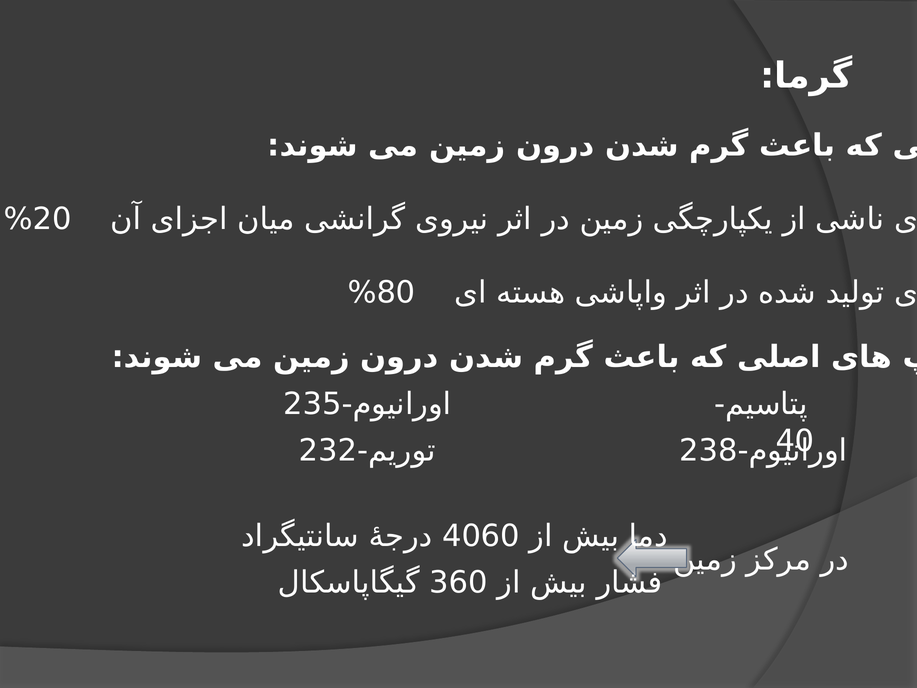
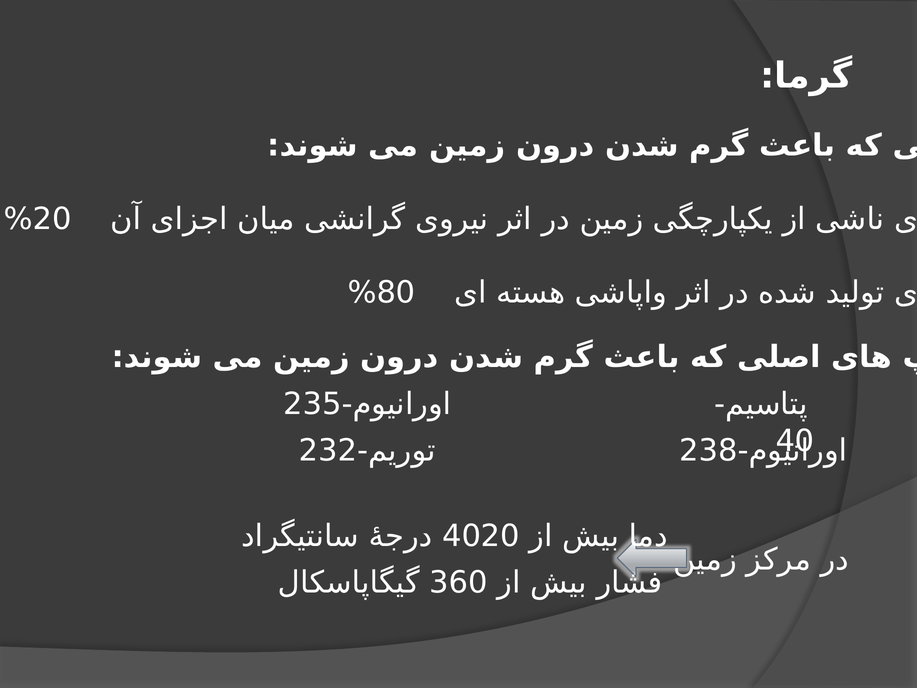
4060: 4060 -> 4020
